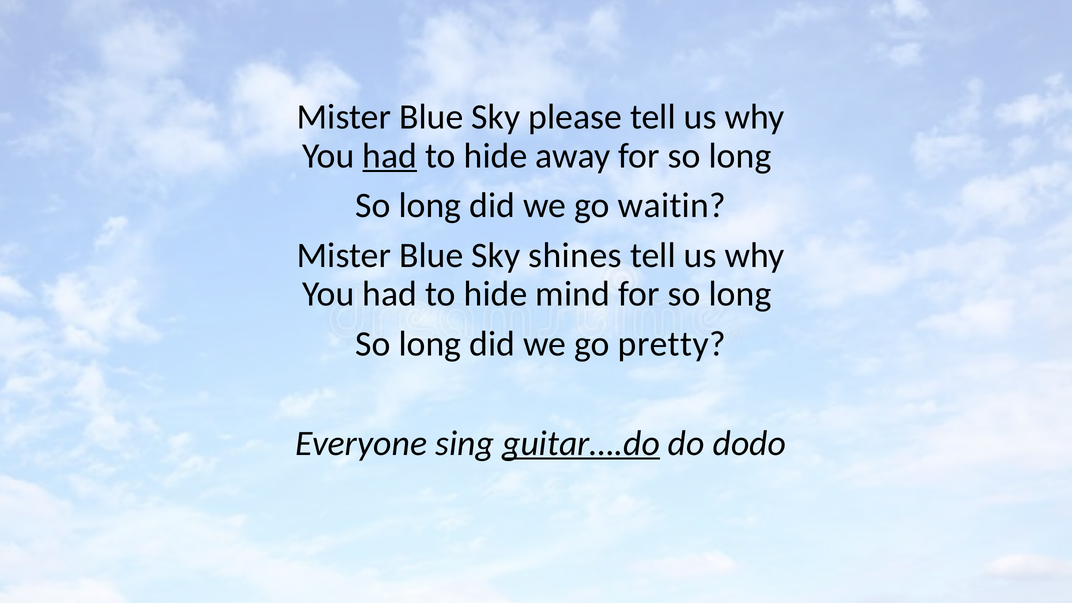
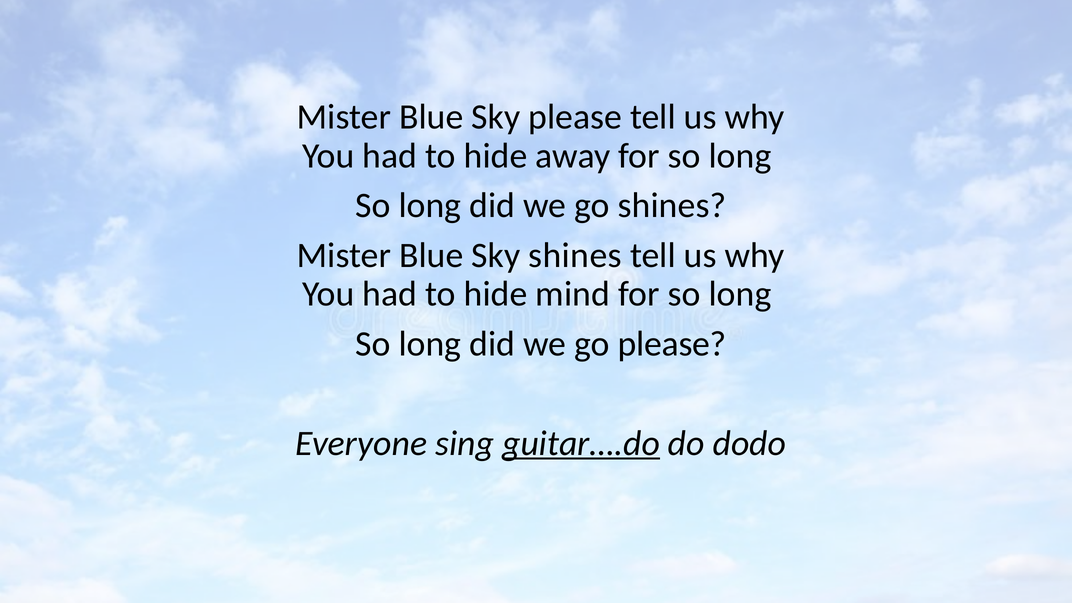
had at (390, 156) underline: present -> none
go waitin: waitin -> shines
go pretty: pretty -> please
